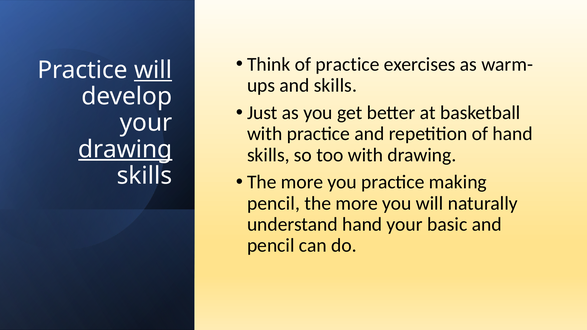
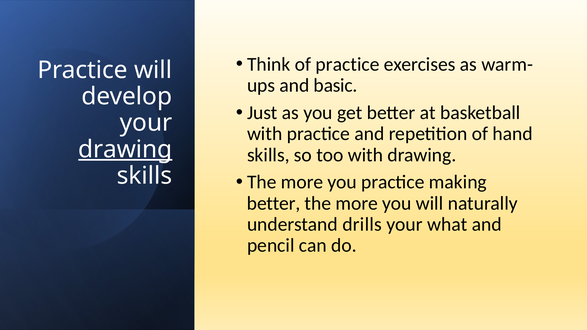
will at (153, 70) underline: present -> none
and skills: skills -> basic
pencil at (273, 203): pencil -> better
understand hand: hand -> drills
basic: basic -> what
